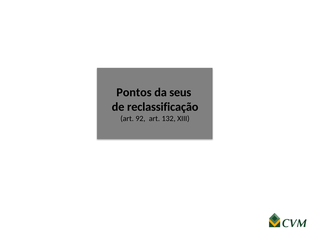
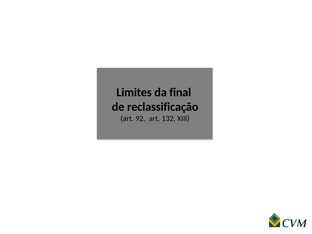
Pontos: Pontos -> Limites
seus: seus -> final
